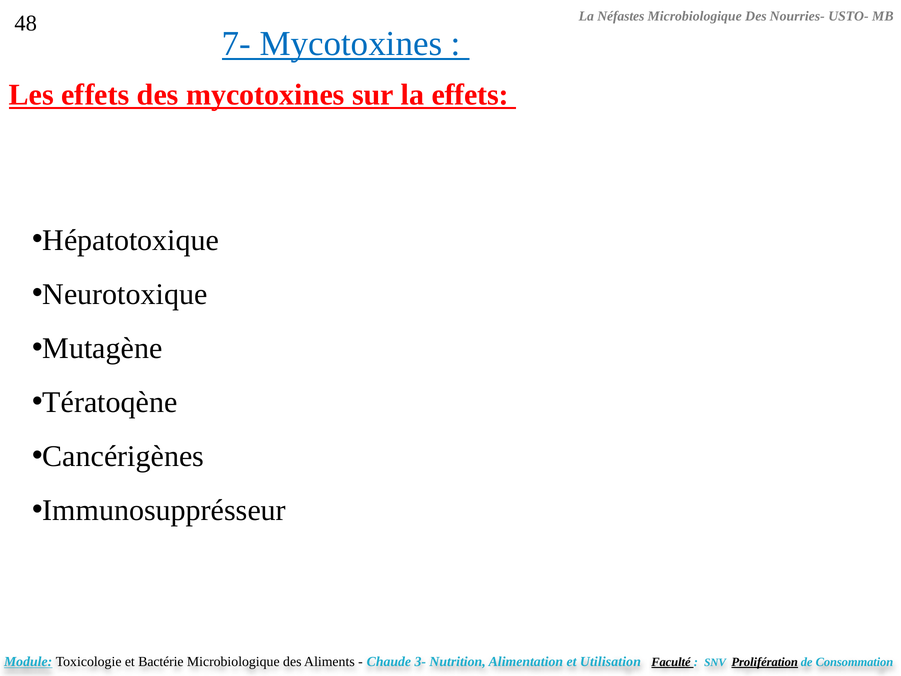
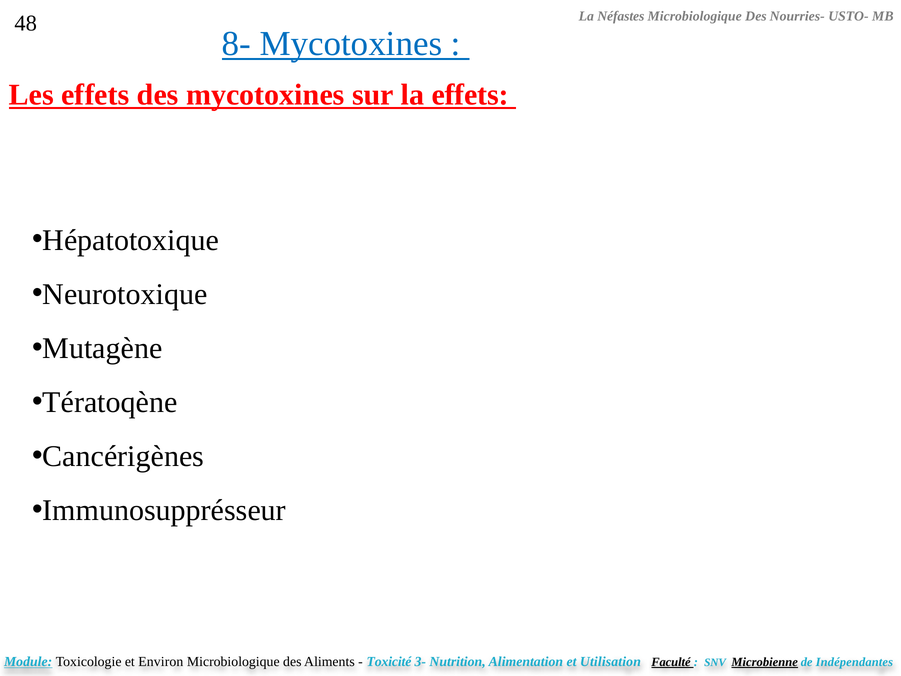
7-: 7- -> 8-
Bactérie: Bactérie -> Environ
Chaude: Chaude -> Toxicité
Prolifération: Prolifération -> Microbienne
Consommation: Consommation -> Indépendantes
